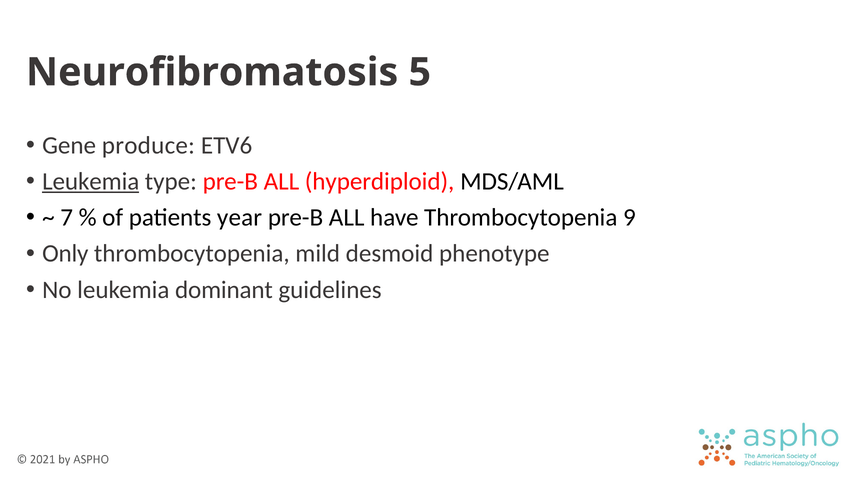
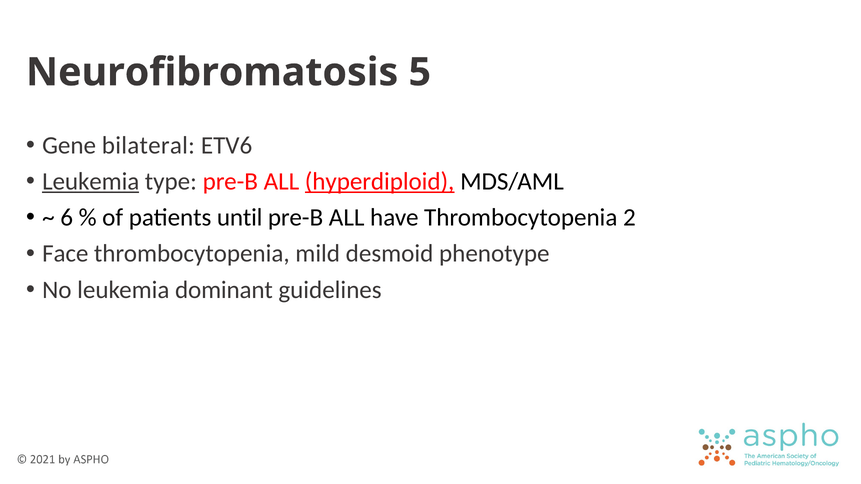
produce: produce -> bilateral
hyperdiploid underline: none -> present
7: 7 -> 6
year: year -> until
9: 9 -> 2
Only: Only -> Face
